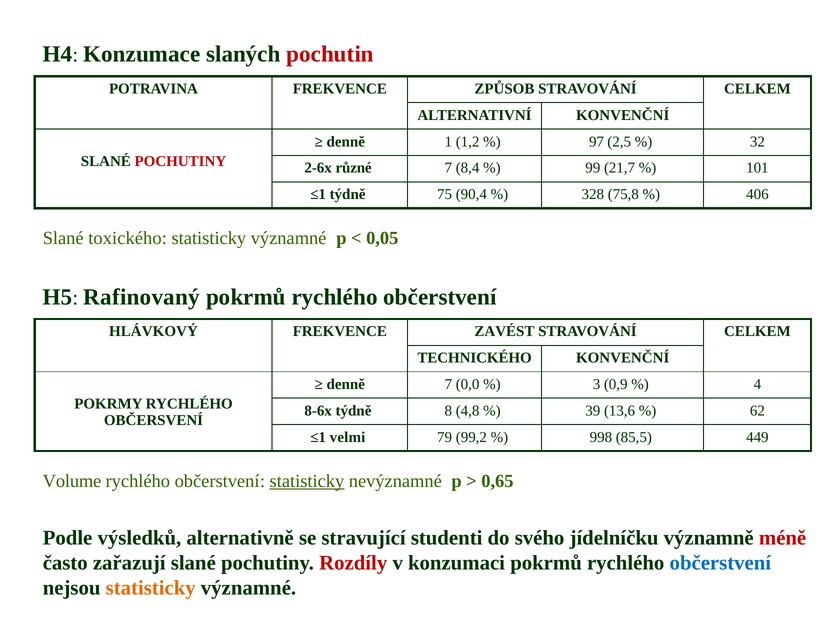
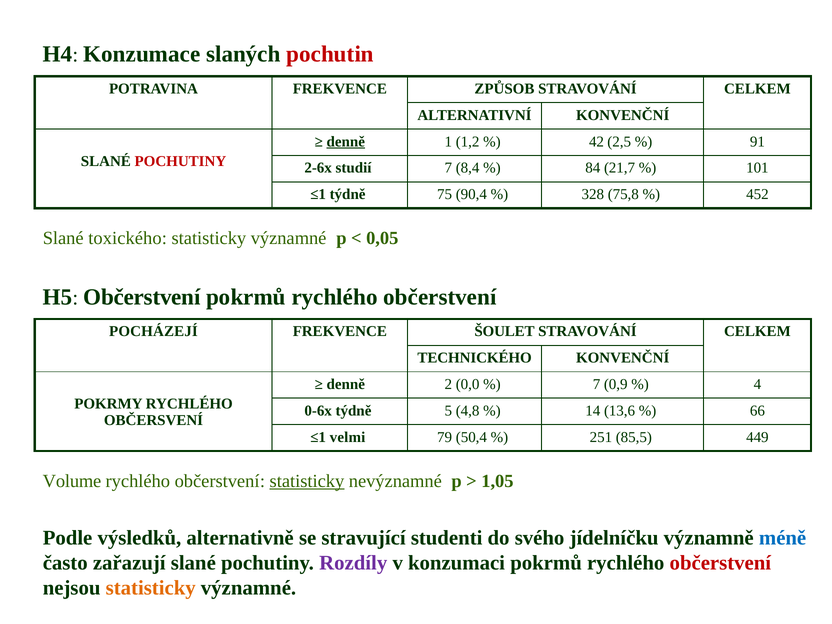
denně at (346, 142) underline: none -> present
97: 97 -> 42
32: 32 -> 91
různé: různé -> studií
99: 99 -> 84
406: 406 -> 452
H5 Rafinovaný: Rafinovaný -> Občerstvení
HLÁVKOVÝ: HLÁVKOVÝ -> POCHÁZEJÍ
ZAVÉST: ZAVÉST -> ŠOULET
denně 7: 7 -> 2
3 at (597, 384): 3 -> 7
8-6x: 8-6x -> 0-6x
8: 8 -> 5
39: 39 -> 14
62: 62 -> 66
99,2: 99,2 -> 50,4
998: 998 -> 251
0,65: 0,65 -> 1,05
méně colour: red -> blue
Rozdíly colour: red -> purple
občerstvení at (720, 563) colour: blue -> red
